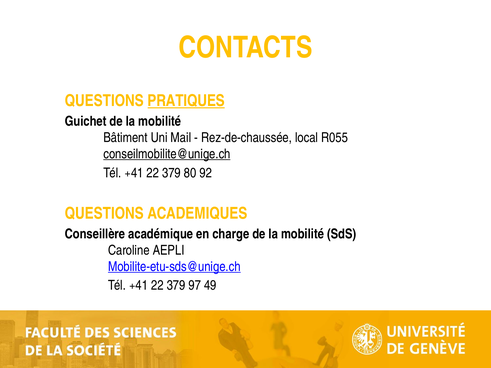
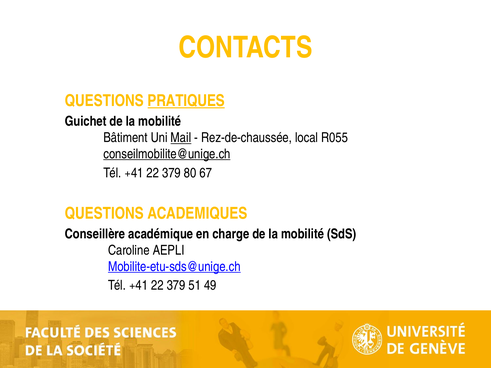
Mail underline: none -> present
92: 92 -> 67
97: 97 -> 51
